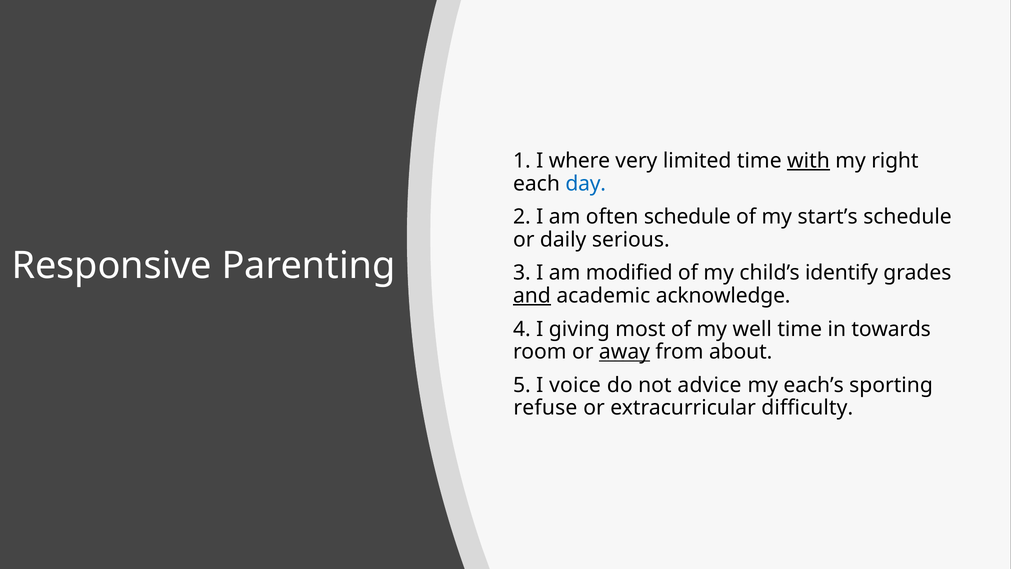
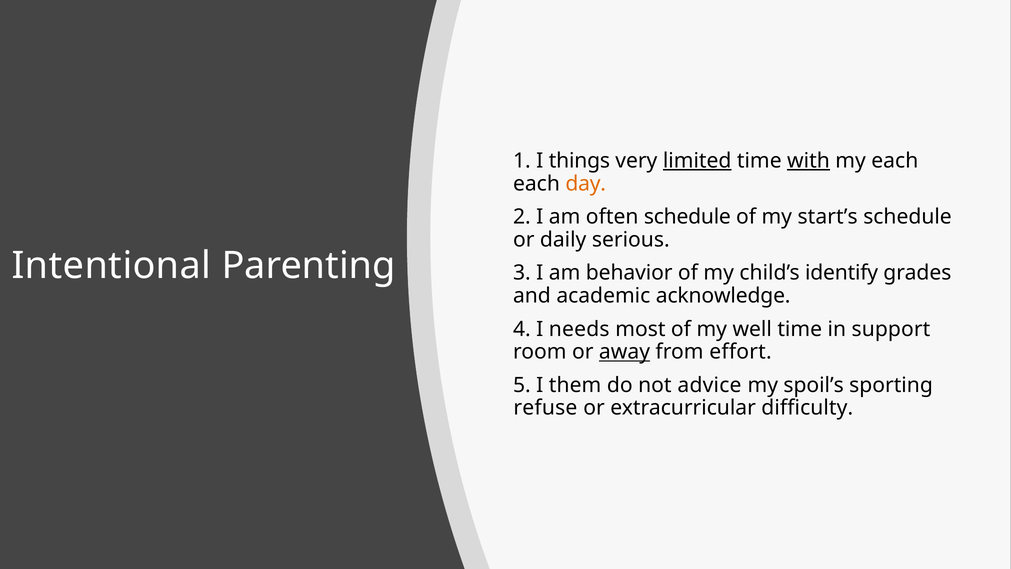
where: where -> things
limited underline: none -> present
my right: right -> each
day colour: blue -> orange
Responsive: Responsive -> Intentional
modified: modified -> behavior
and underline: present -> none
giving: giving -> needs
towards: towards -> support
about: about -> effort
voice: voice -> them
each’s: each’s -> spoil’s
